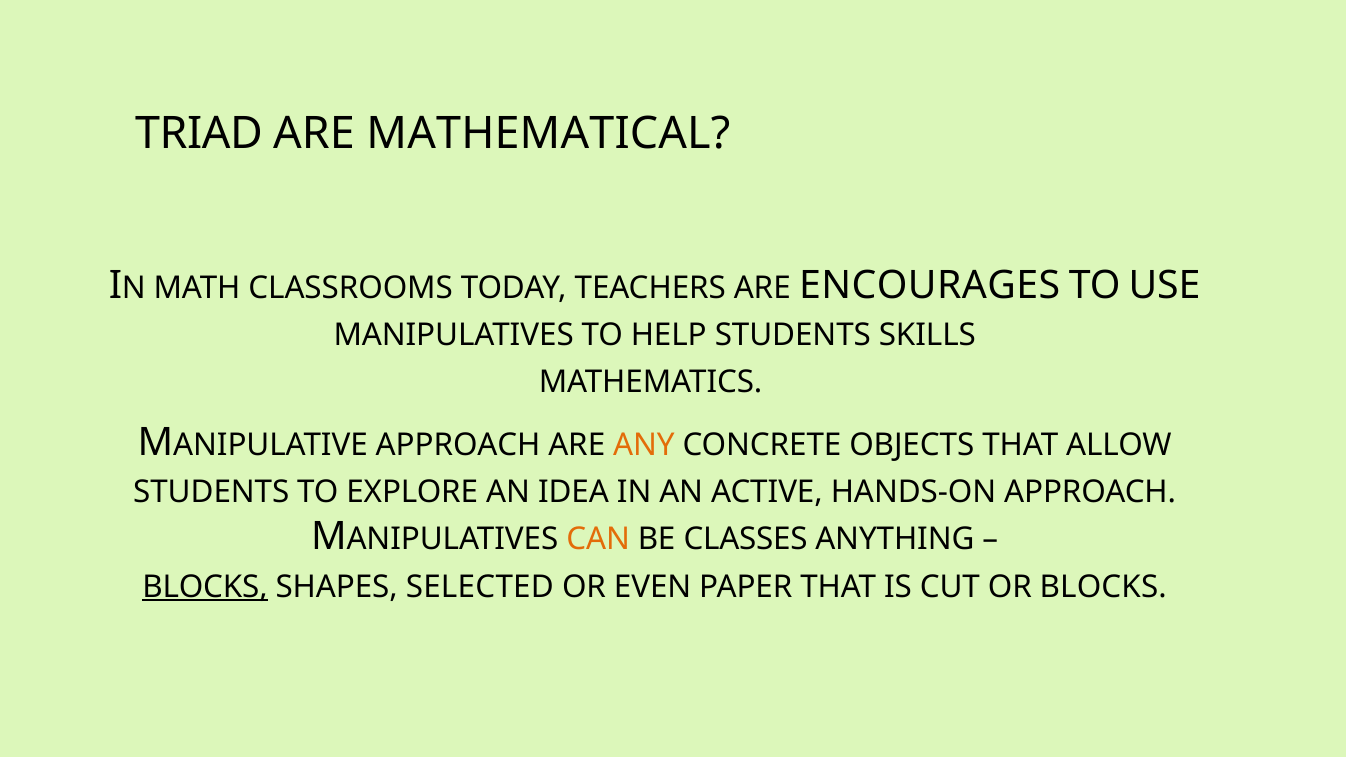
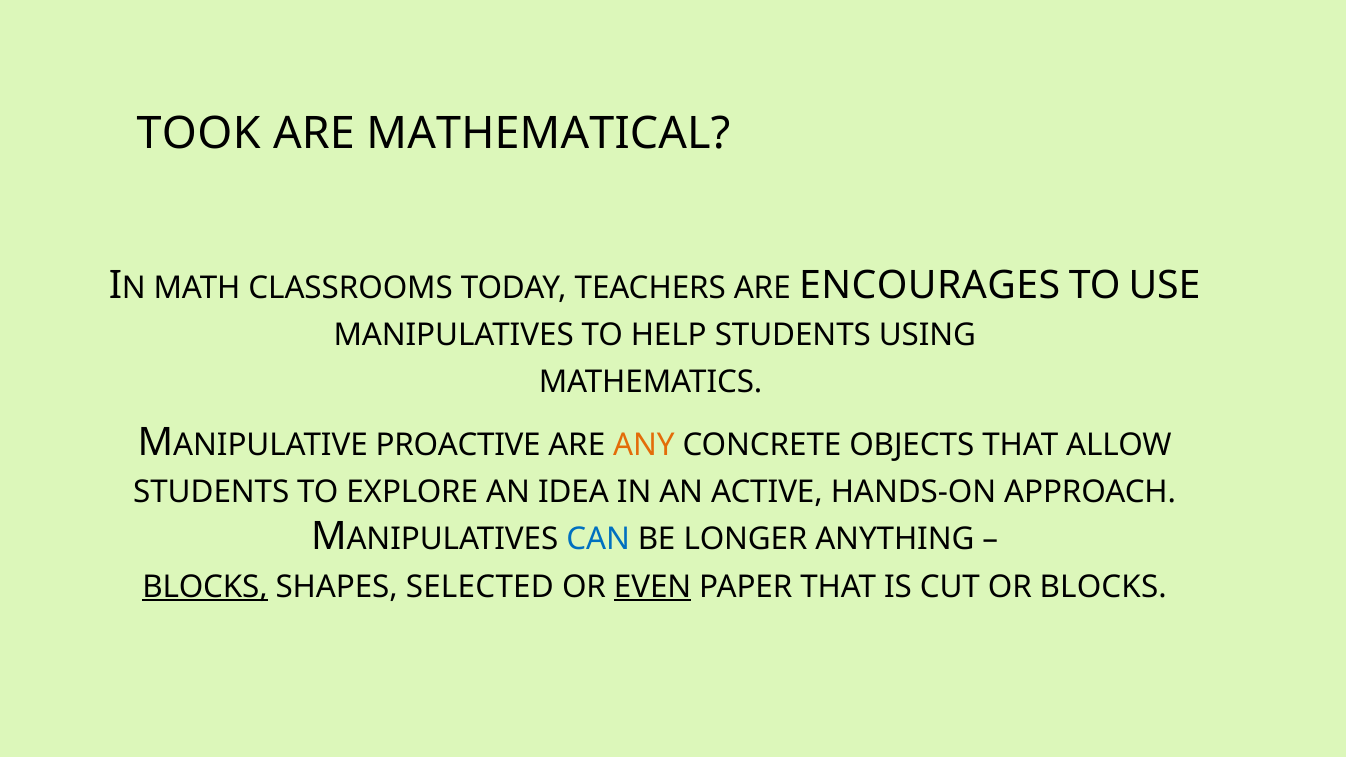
TRIAD: TRIAD -> TOOK
SKILLS: SKILLS -> USING
APPROACH at (458, 446): APPROACH -> PROACTIVE
CAN colour: orange -> blue
CLASSES: CLASSES -> LONGER
EVEN underline: none -> present
